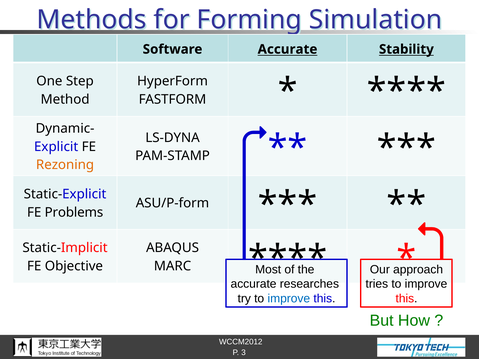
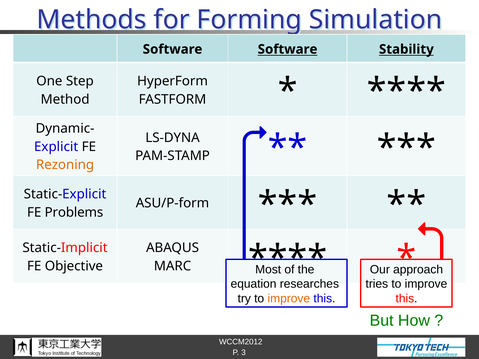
Software Accurate: Accurate -> Software
accurate at (254, 284): accurate -> equation
improve at (289, 299) colour: blue -> orange
